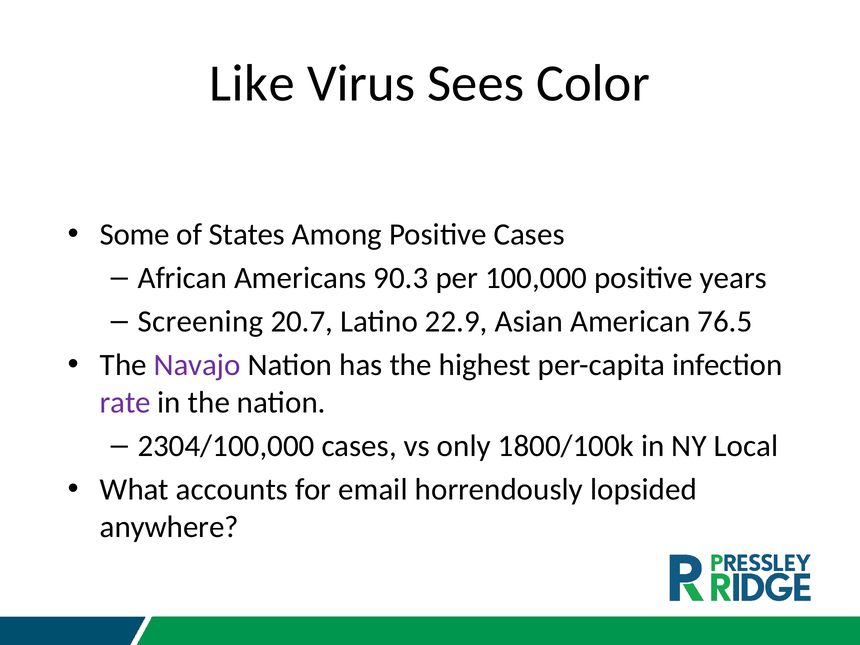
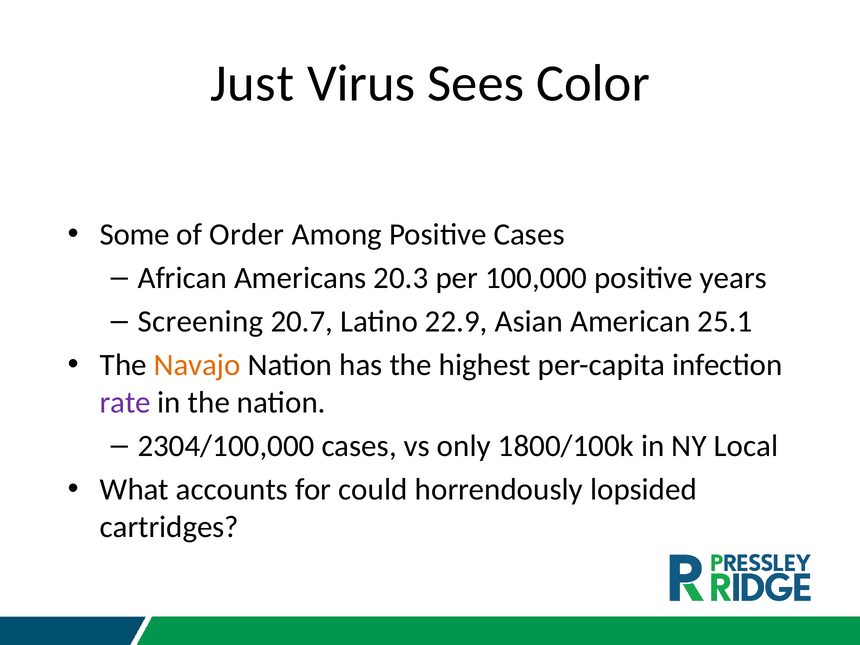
Like: Like -> Just
States: States -> Order
90.3: 90.3 -> 20.3
76.5: 76.5 -> 25.1
Navajo colour: purple -> orange
email: email -> could
anywhere: anywhere -> cartridges
